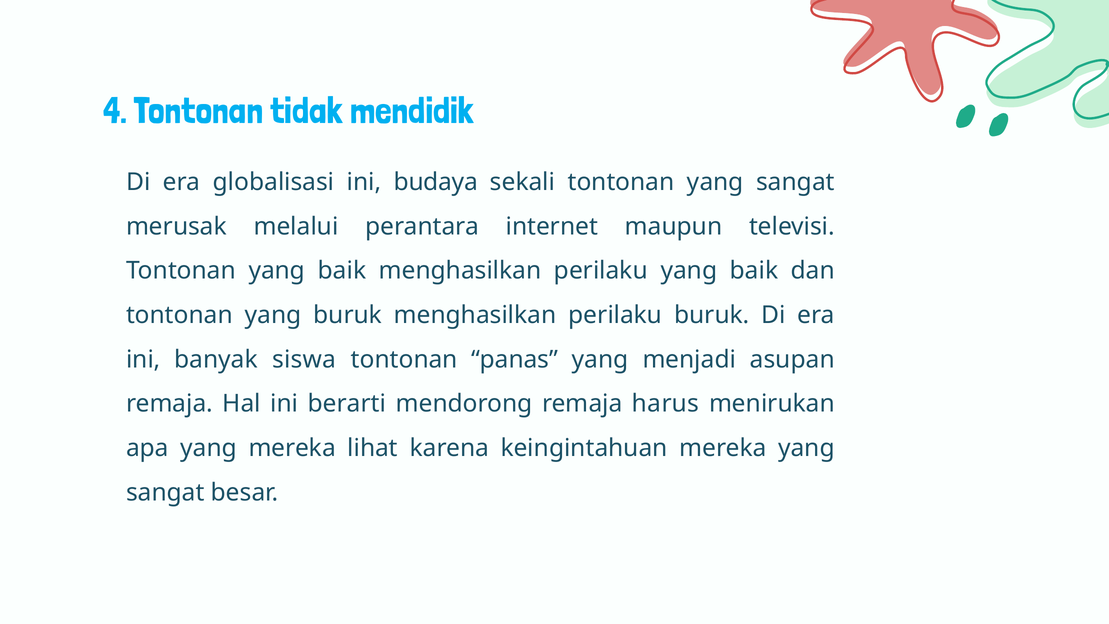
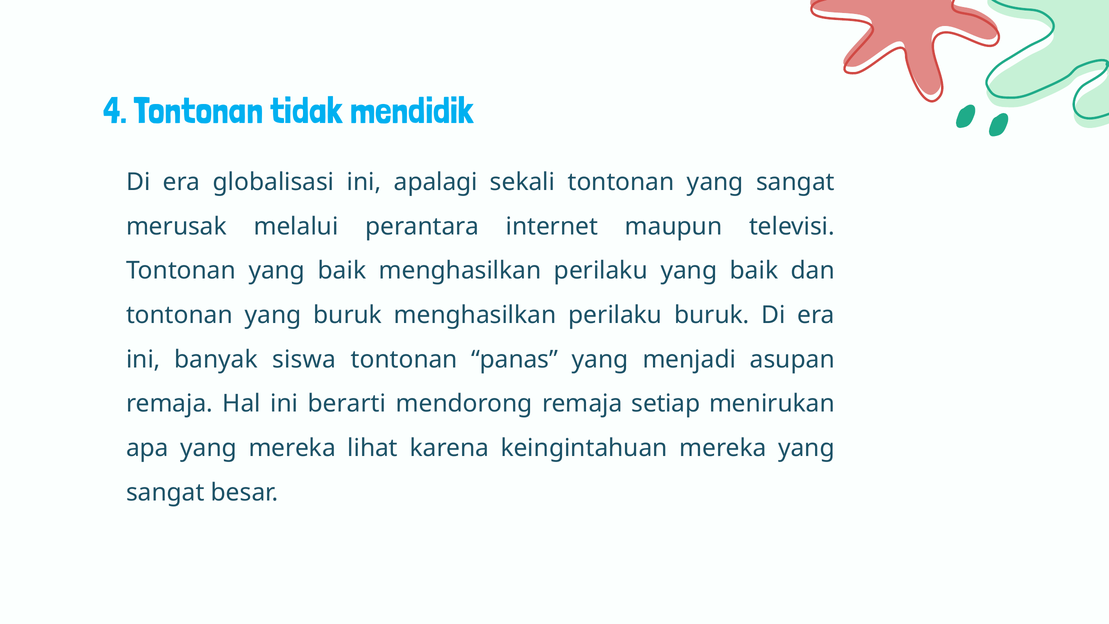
budaya: budaya -> apalagi
harus: harus -> setiap
